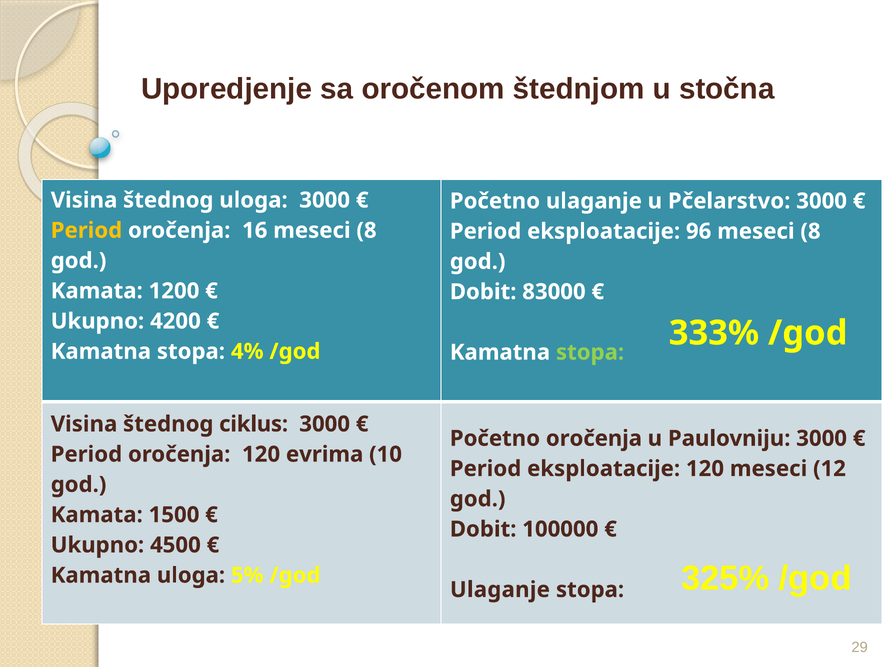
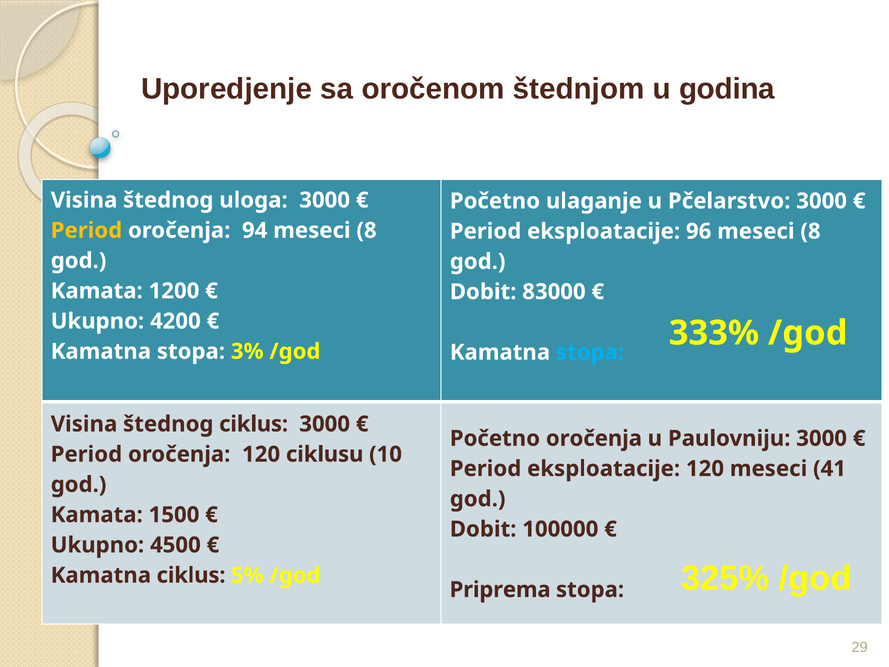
stočna: stočna -> godina
16: 16 -> 94
4%: 4% -> 3%
stopa at (590, 352) colour: light green -> light blue
evrima: evrima -> ciklusu
12: 12 -> 41
Kamatna uloga: uloga -> ciklus
Ulaganje at (500, 589): Ulaganje -> Priprema
